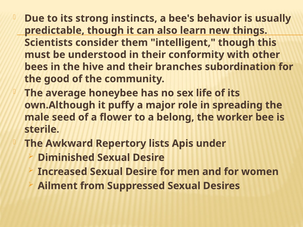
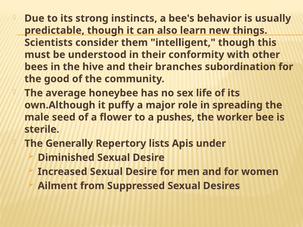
belong: belong -> pushes
Awkward: Awkward -> Generally
